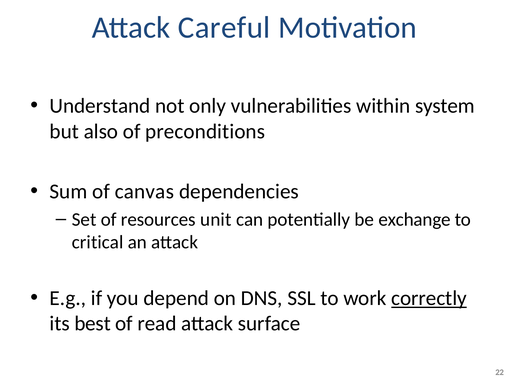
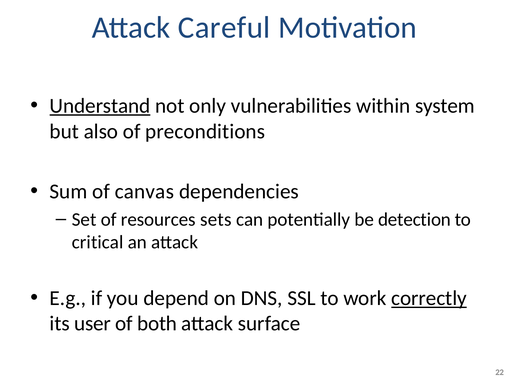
Understand underline: none -> present
unit: unit -> sets
exchange: exchange -> detection
best: best -> user
read: read -> both
